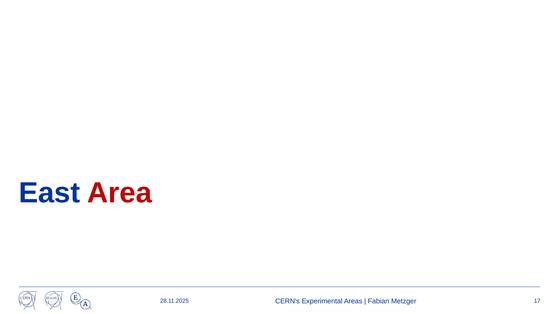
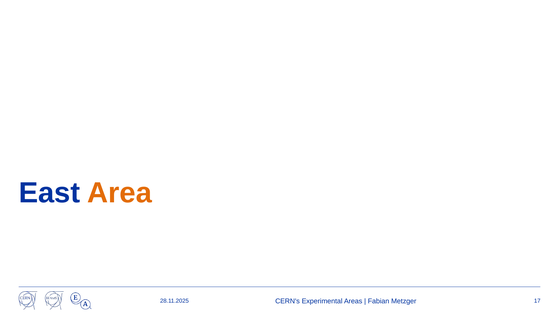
Area colour: red -> orange
